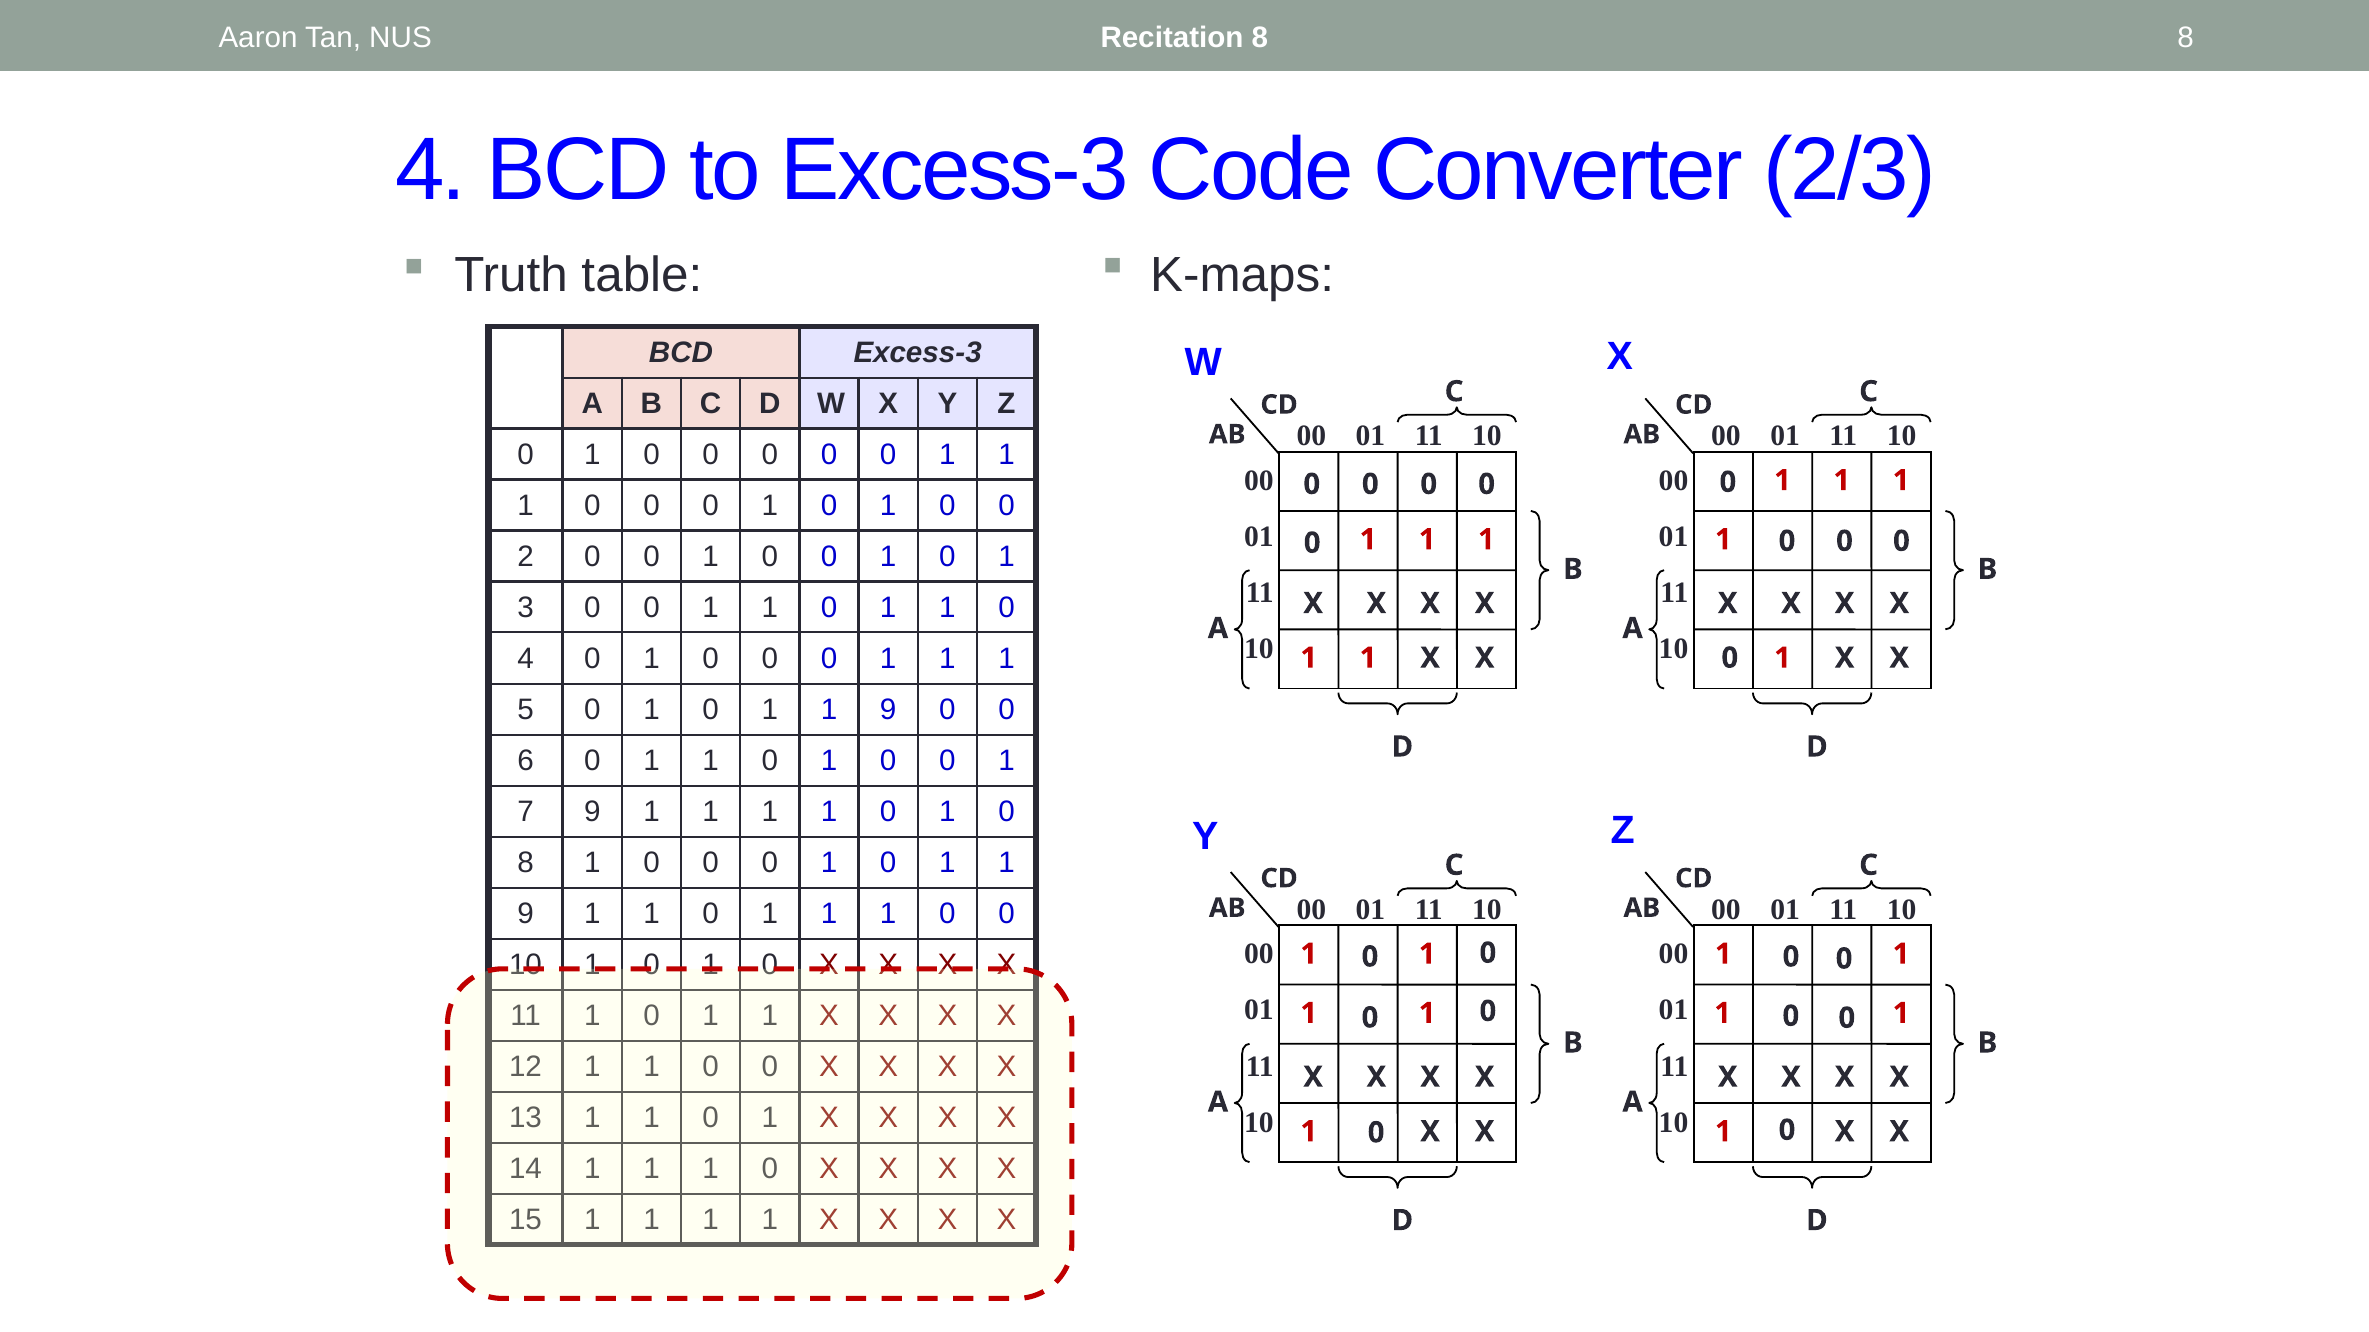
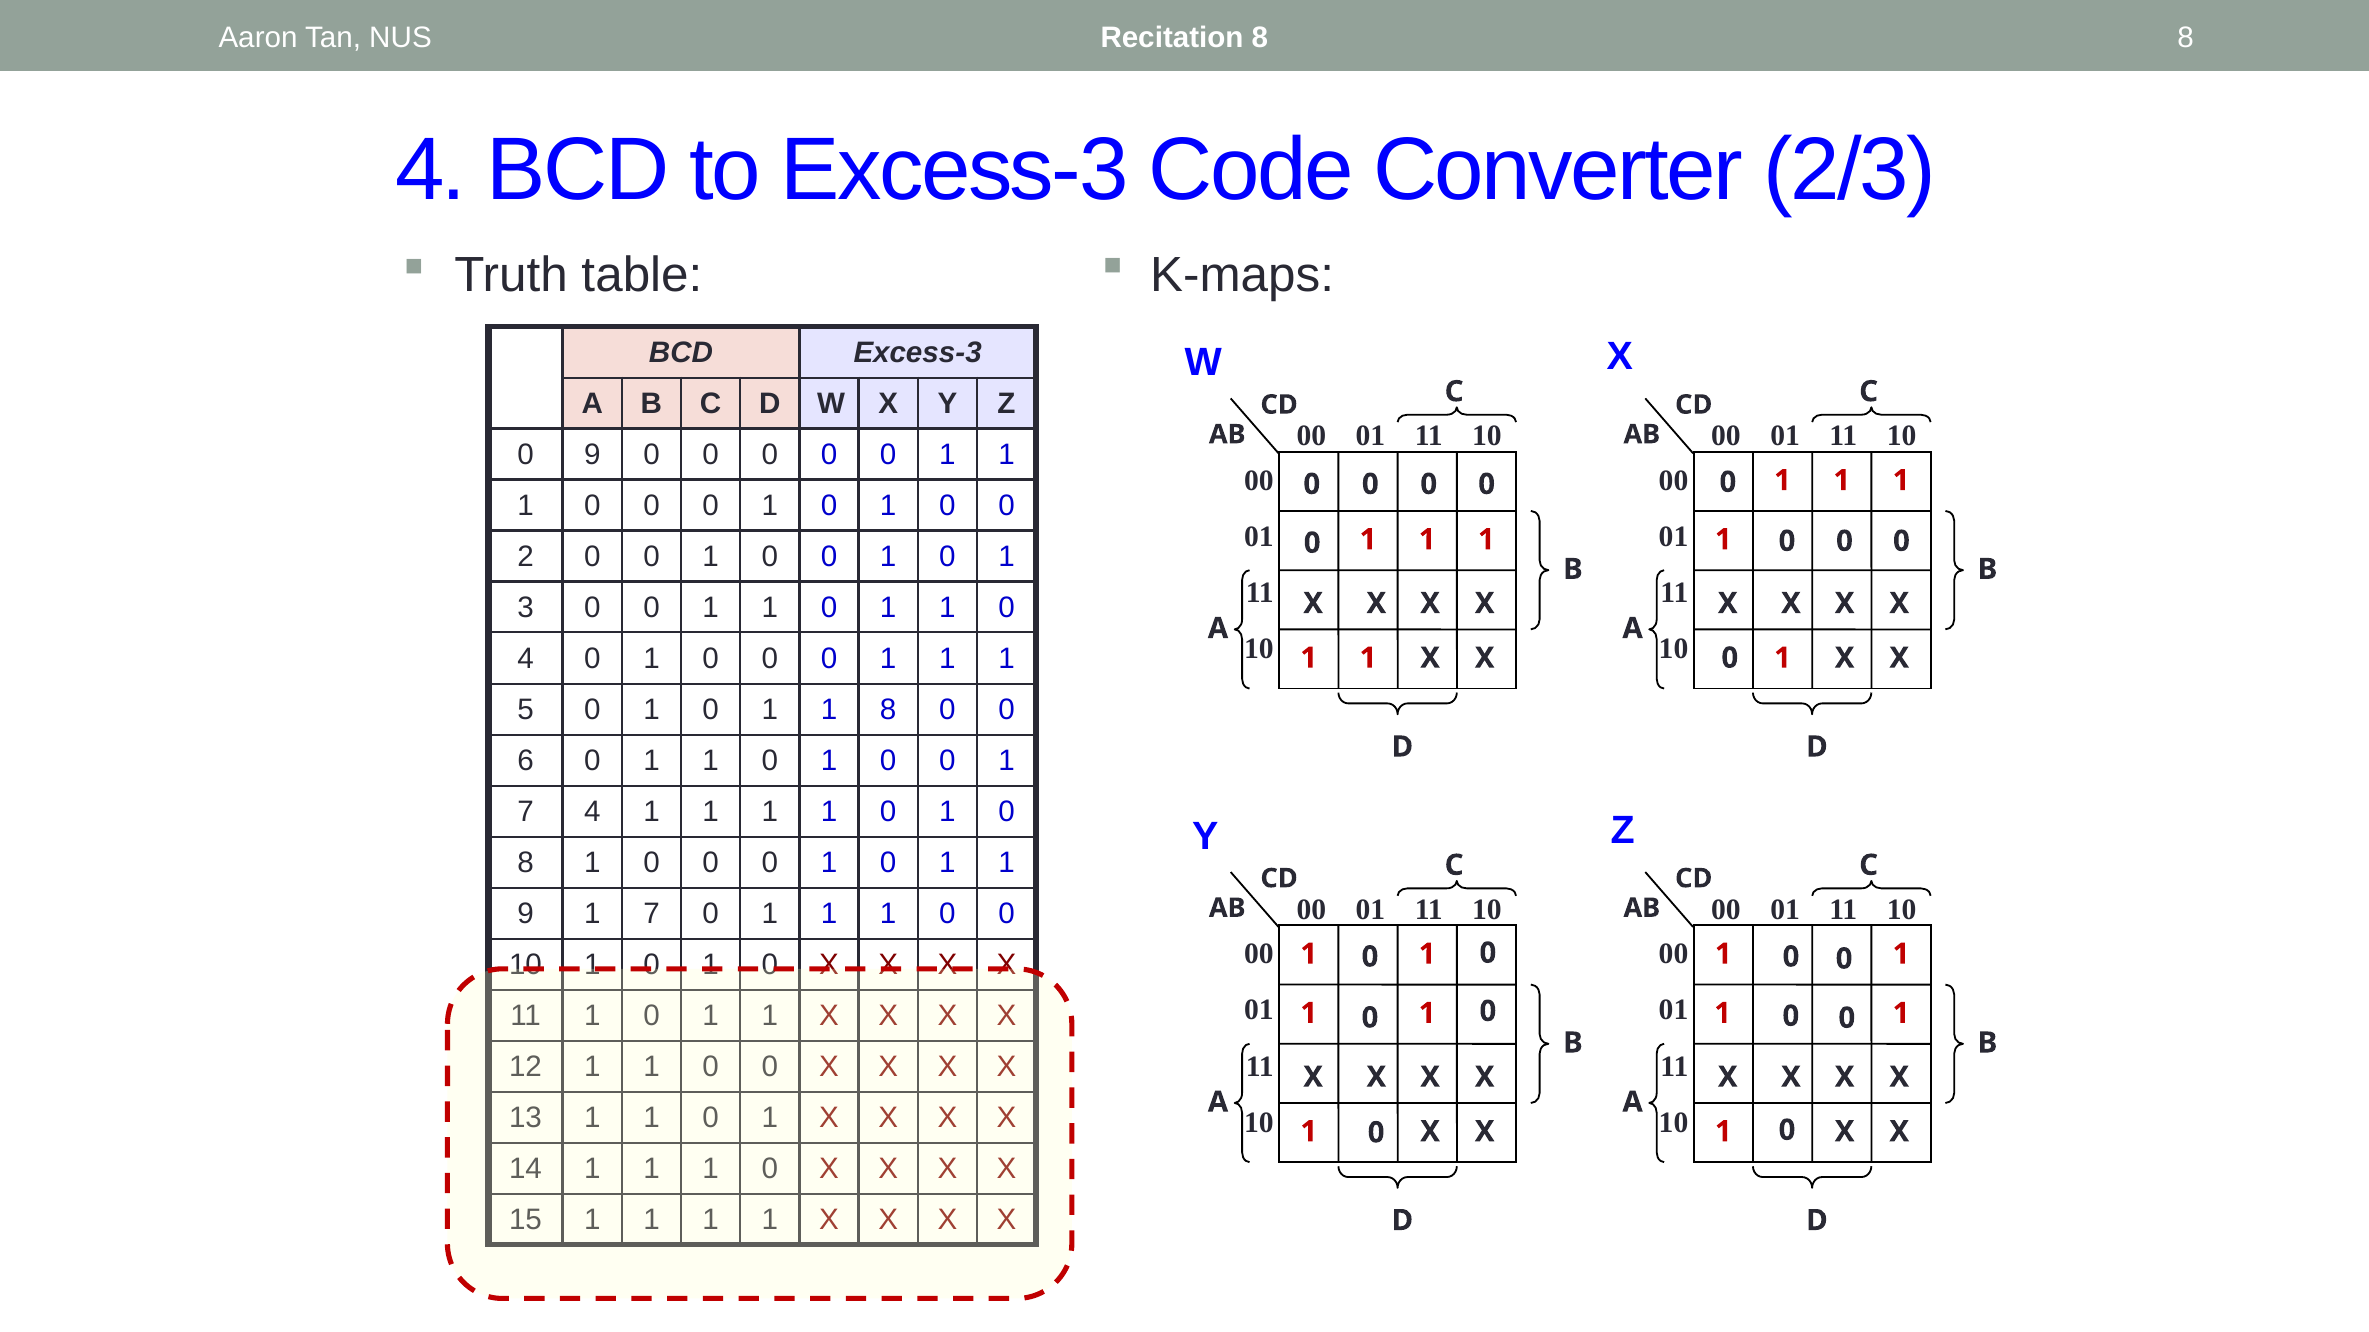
1 at (592, 455): 1 -> 9
9 at (888, 711): 9 -> 8
7 9: 9 -> 4
1 at (651, 914): 1 -> 7
